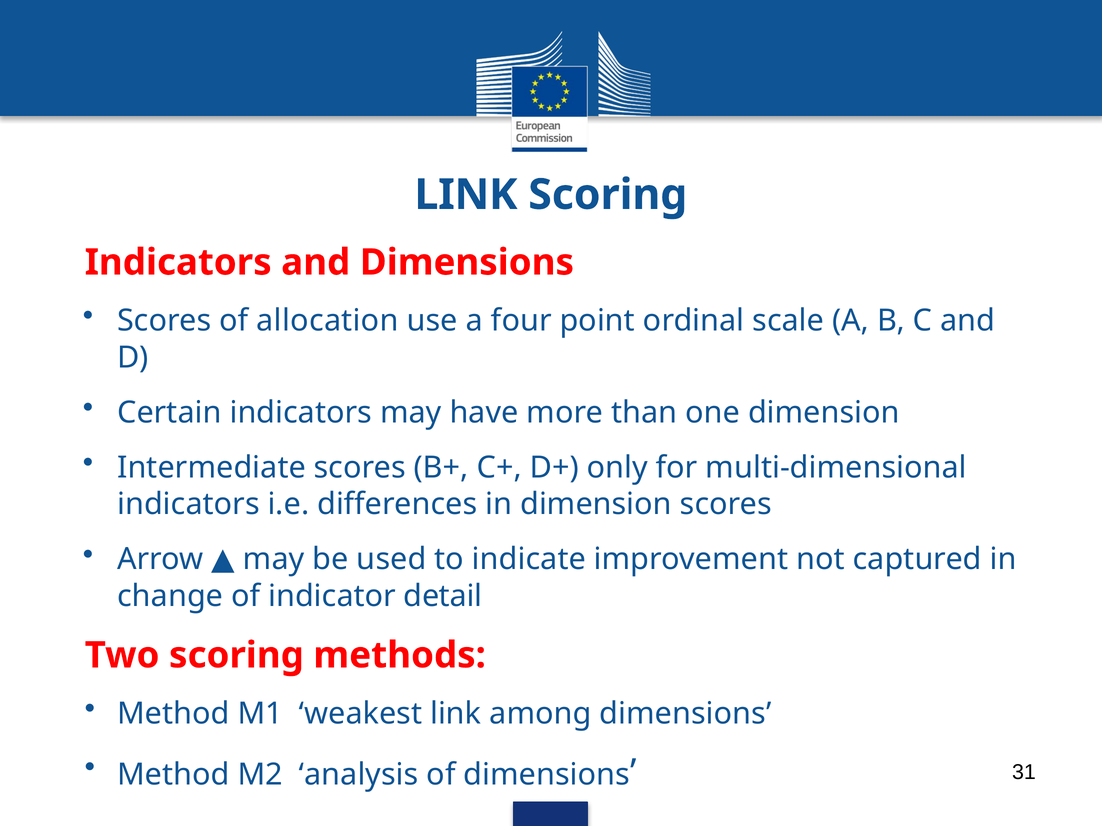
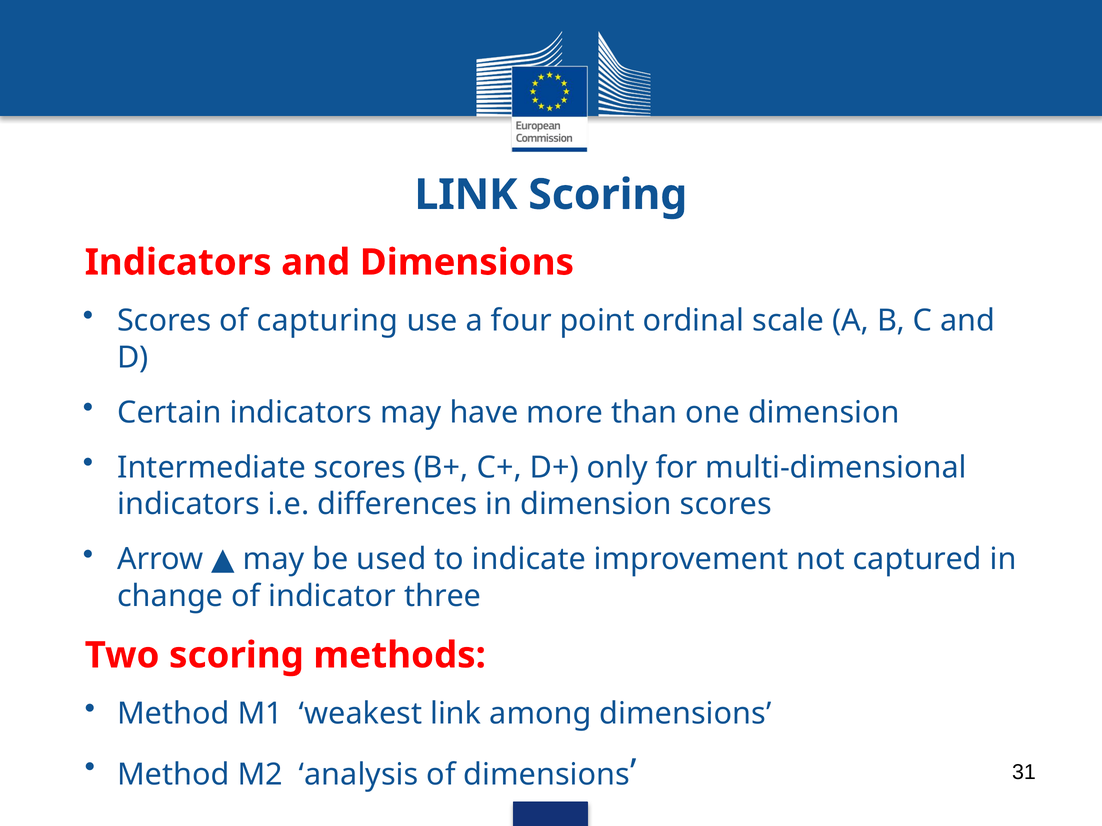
allocation: allocation -> capturing
detail: detail -> three
